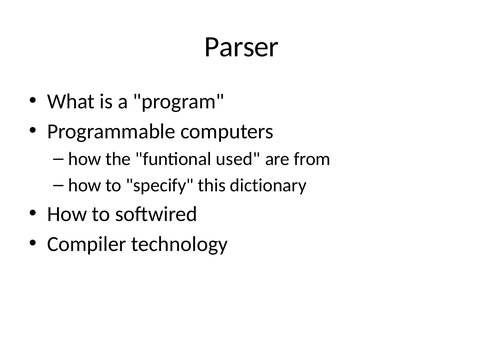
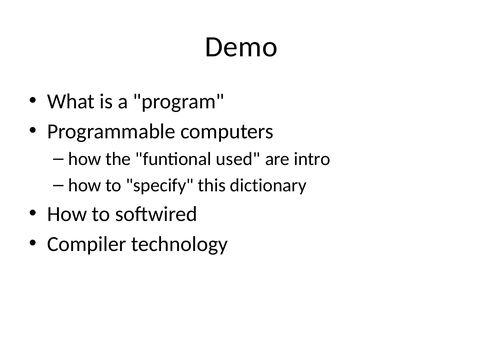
Parser: Parser -> Demo
from: from -> intro
